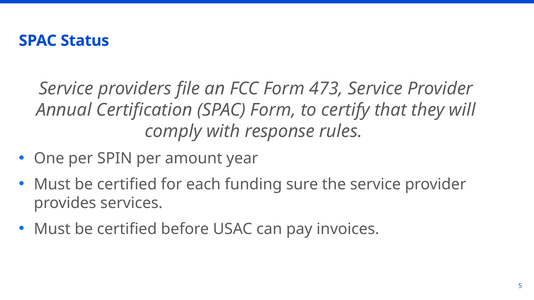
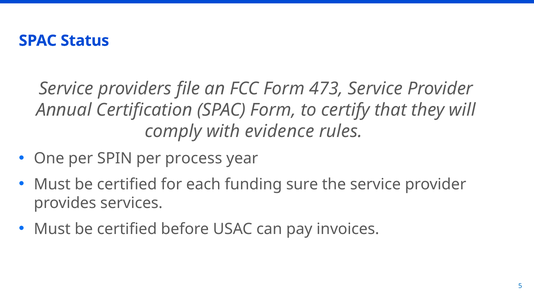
response: response -> evidence
amount: amount -> process
